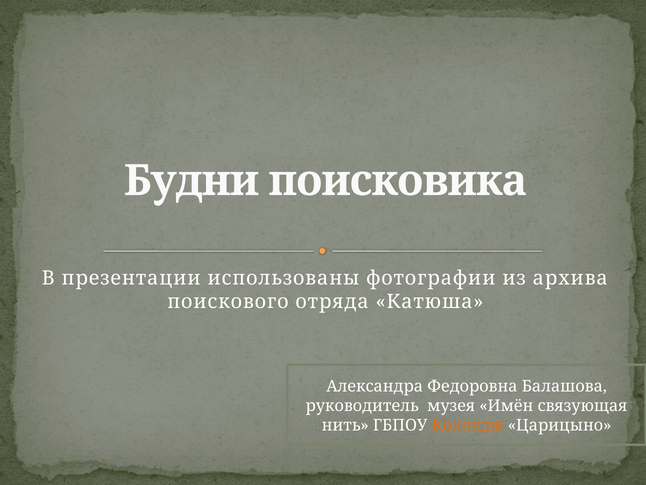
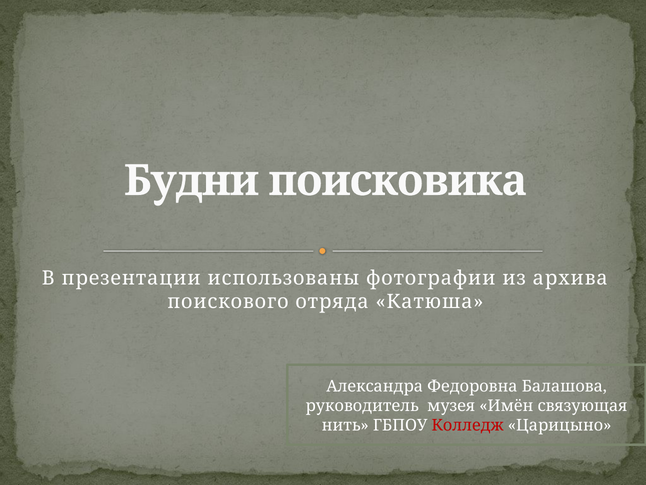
Колледж colour: orange -> red
